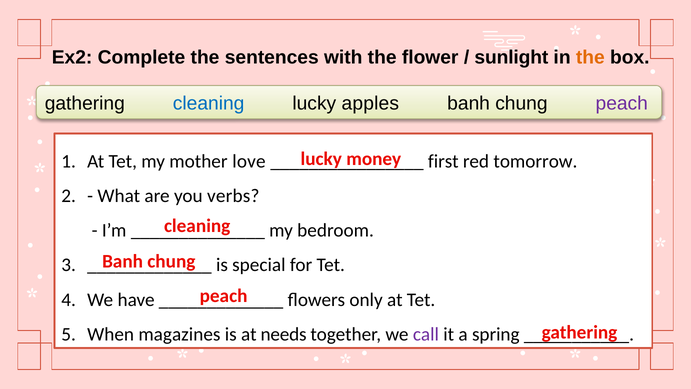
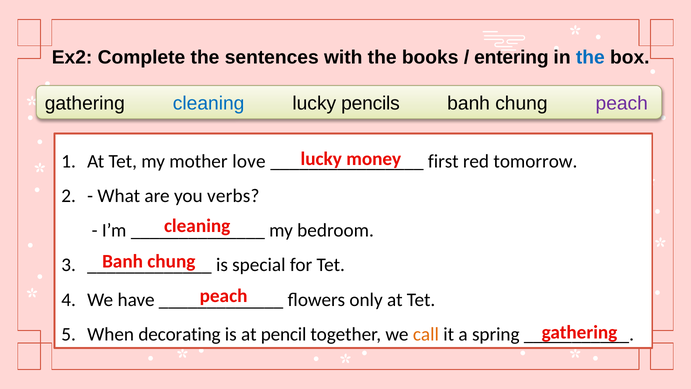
flower: flower -> books
sunlight: sunlight -> entering
the at (590, 57) colour: orange -> blue
apples: apples -> pencils
magazines: magazines -> decorating
needs: needs -> pencil
call colour: purple -> orange
